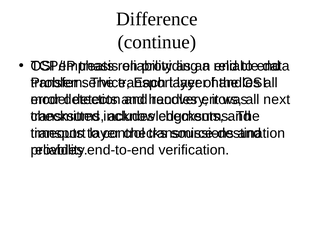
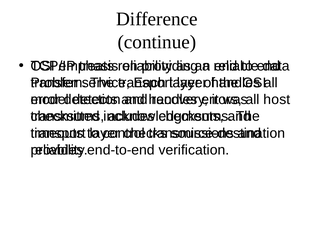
next: next -> host
